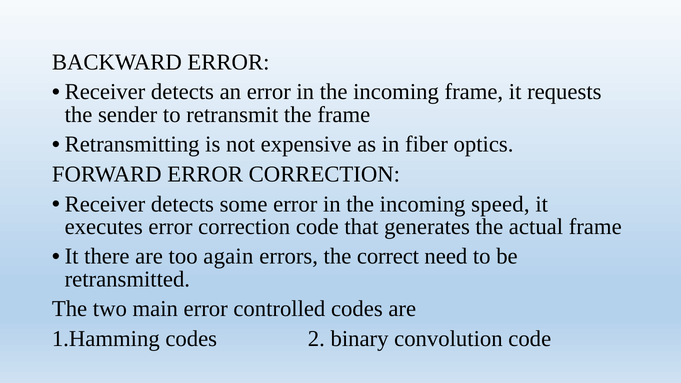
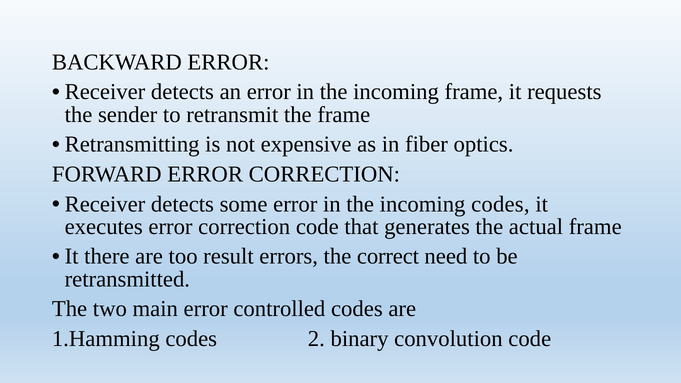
incoming speed: speed -> codes
again: again -> result
